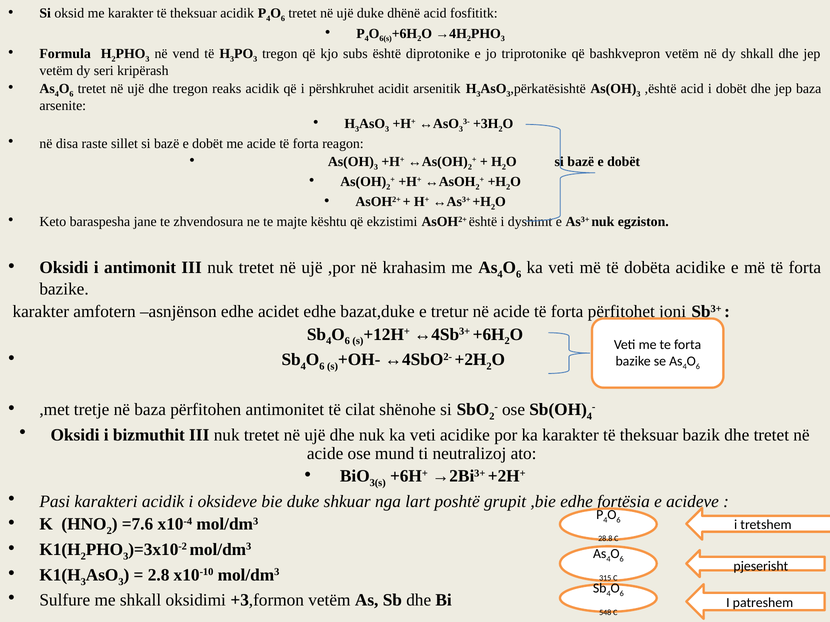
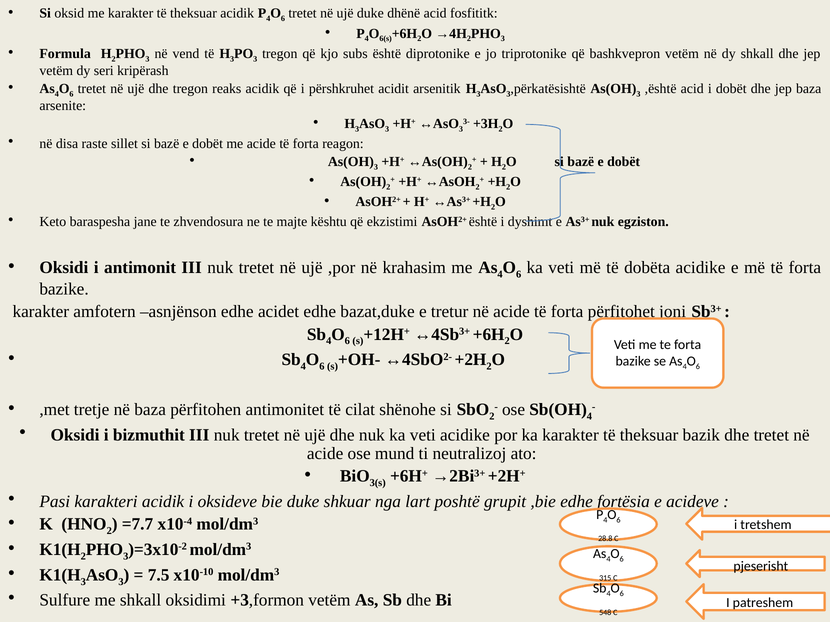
=7.6: =7.6 -> =7.7
2.8: 2.8 -> 7.5
